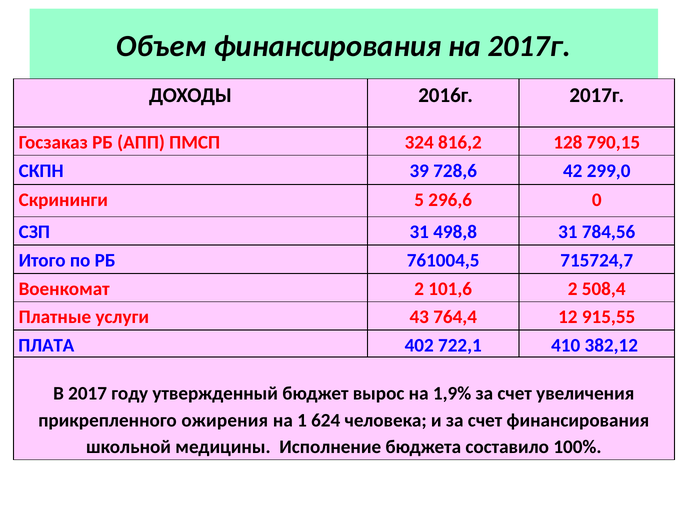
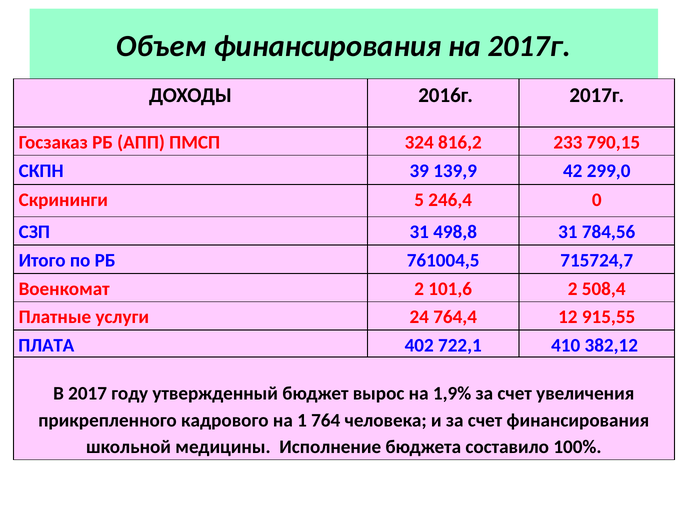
128: 128 -> 233
728,6: 728,6 -> 139,9
296,6: 296,6 -> 246,4
43: 43 -> 24
ожирения: ожирения -> кадрового
624: 624 -> 764
